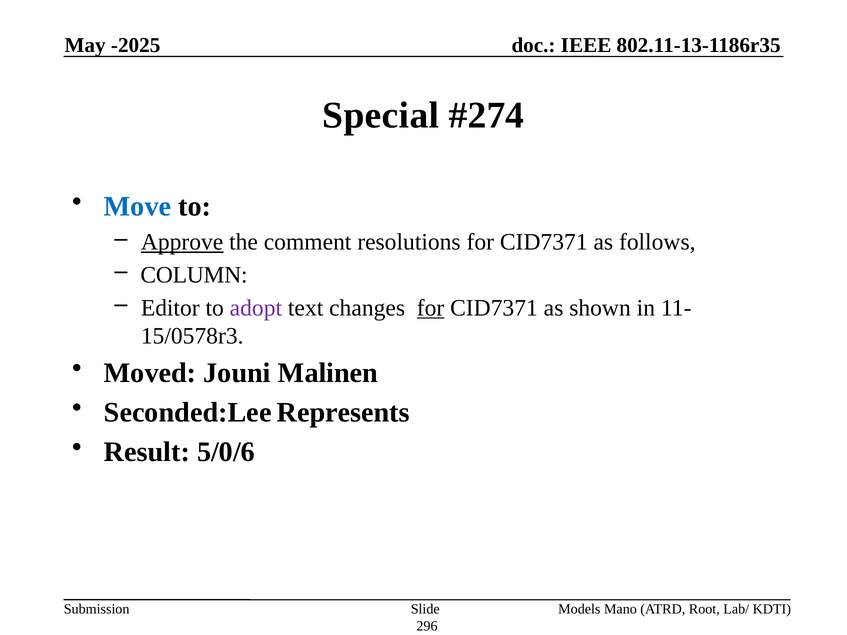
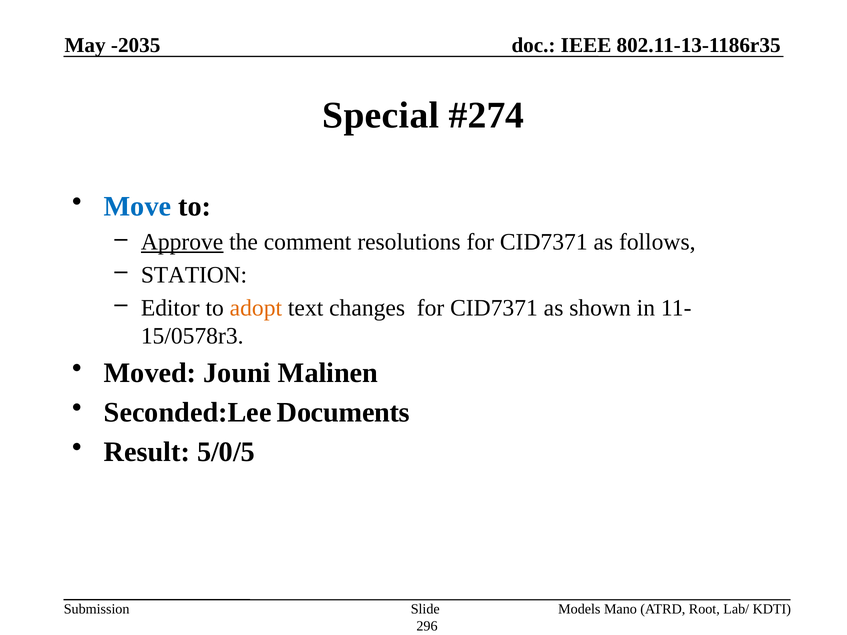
-2025: -2025 -> -2035
COLUMN: COLUMN -> STATION
adopt colour: purple -> orange
for at (431, 308) underline: present -> none
Represents: Represents -> Documents
5/0/6: 5/0/6 -> 5/0/5
